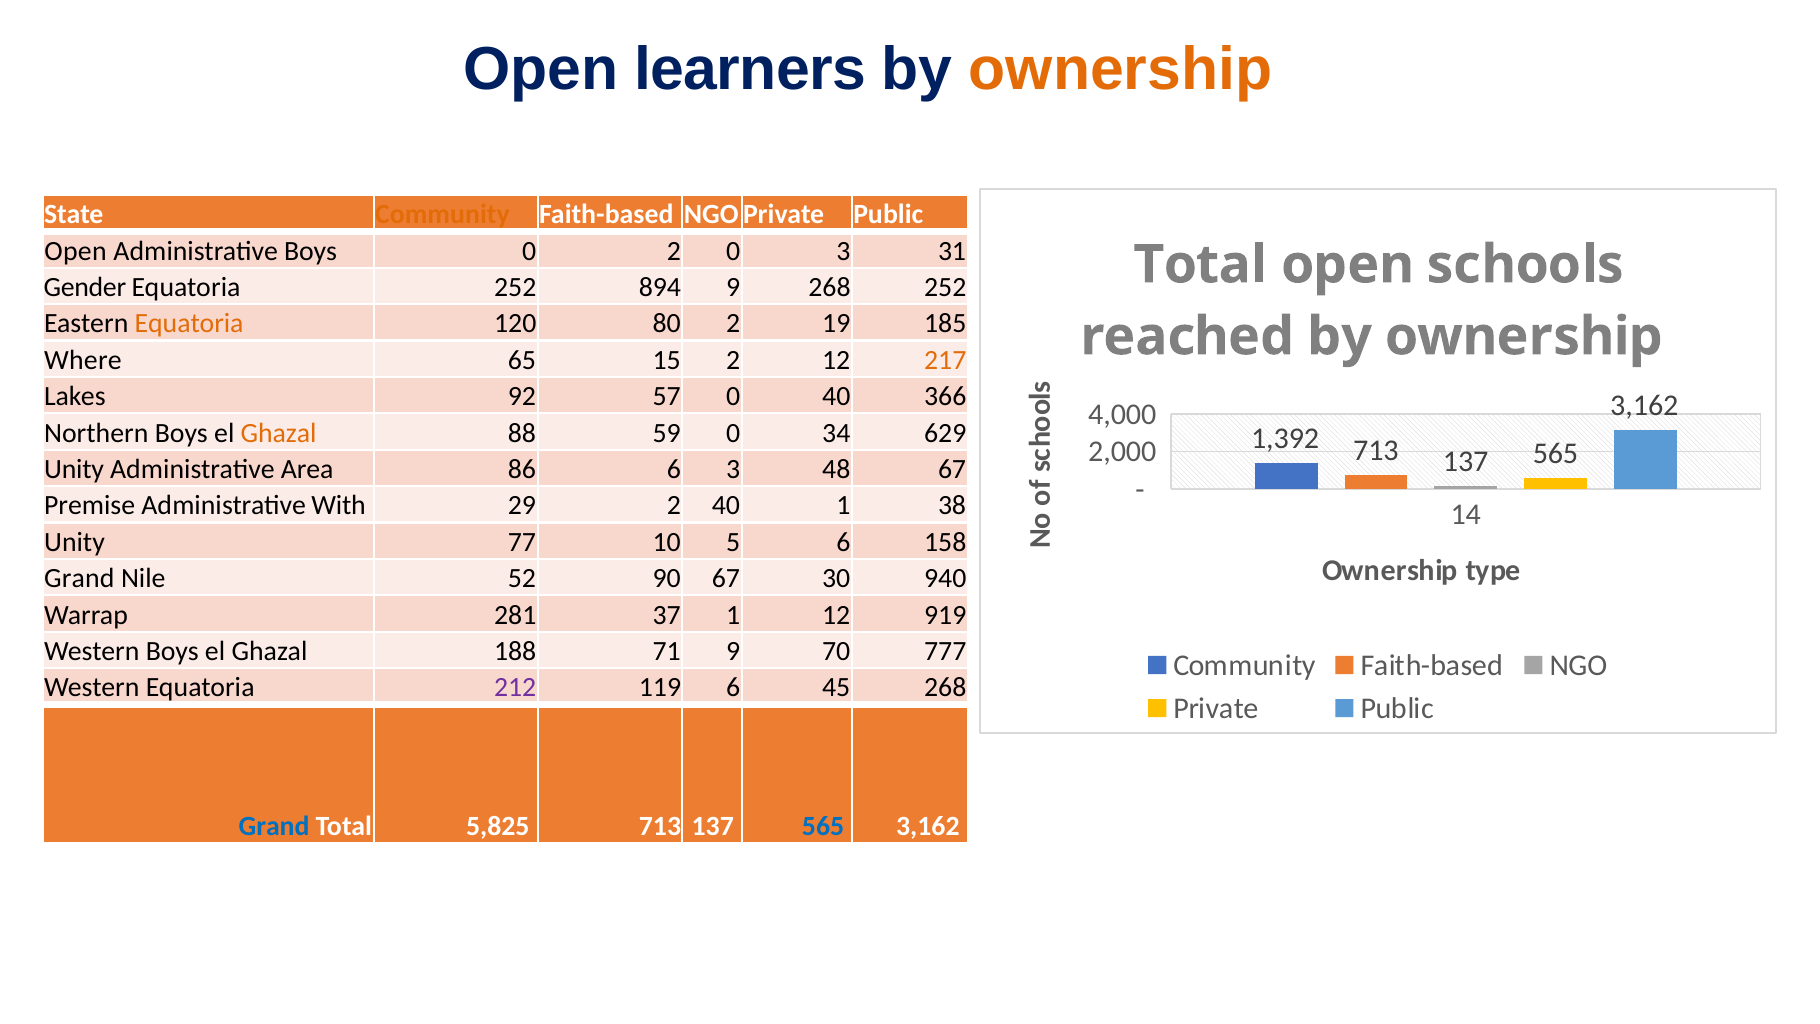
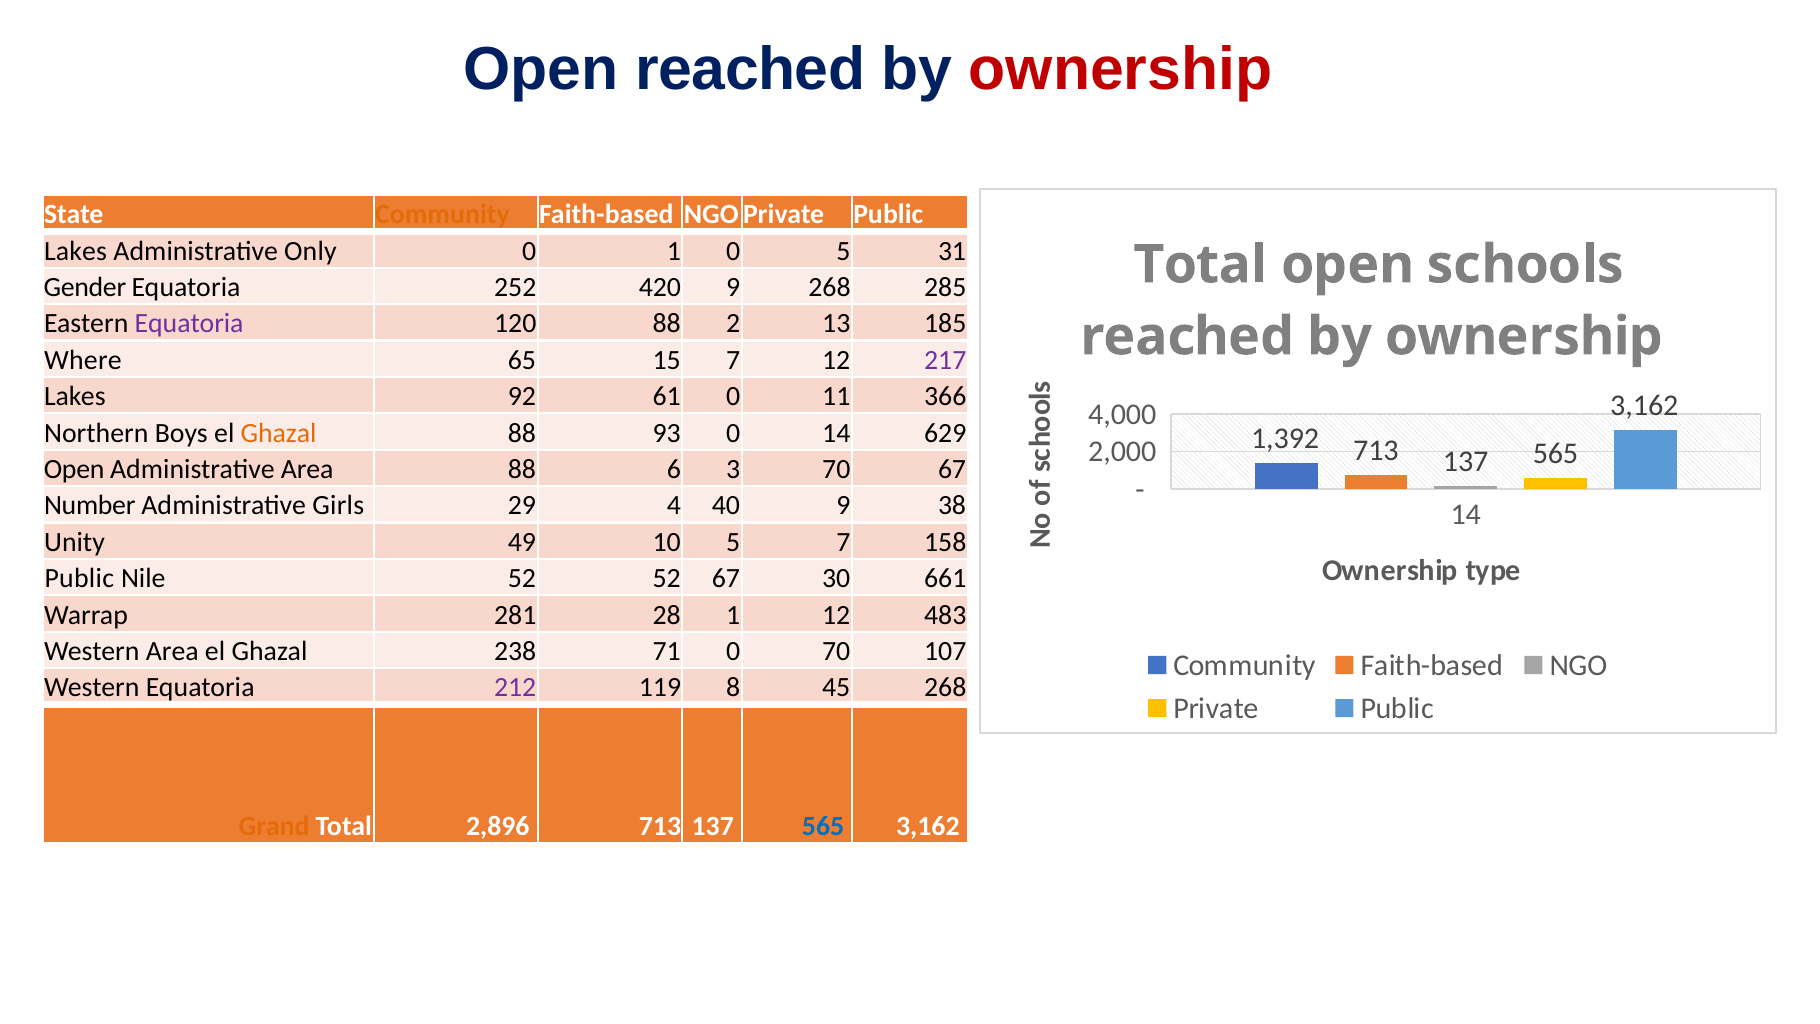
Open learners: learners -> reached
ownership at (1121, 70) colour: orange -> red
Open at (76, 251): Open -> Lakes
Administrative Boys: Boys -> Only
0 2: 2 -> 1
0 3: 3 -> 5
894: 894 -> 420
268 252: 252 -> 285
Equatoria at (189, 324) colour: orange -> purple
120 80: 80 -> 88
19: 19 -> 13
15 2: 2 -> 7
217 colour: orange -> purple
57: 57 -> 61
0 40: 40 -> 11
59: 59 -> 93
0 34: 34 -> 14
Unity at (74, 469): Unity -> Open
Area 86: 86 -> 88
3 48: 48 -> 70
Premise: Premise -> Number
With: With -> Girls
29 2: 2 -> 4
40 1: 1 -> 9
77: 77 -> 49
5 6: 6 -> 7
Grand at (79, 578): Grand -> Public
52 90: 90 -> 52
940: 940 -> 661
37: 37 -> 28
919: 919 -> 483
Western Boys: Boys -> Area
188: 188 -> 238
71 9: 9 -> 0
777: 777 -> 107
119 6: 6 -> 8
Grand at (274, 826) colour: blue -> orange
5,825: 5,825 -> 2,896
